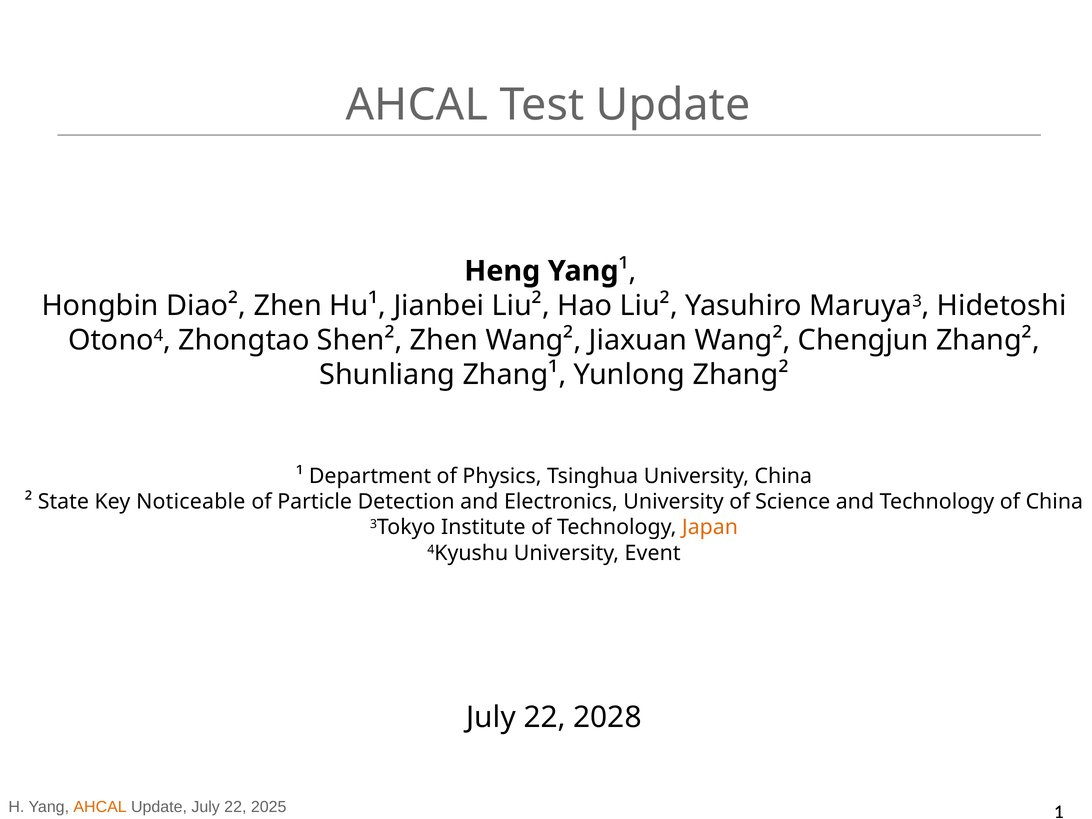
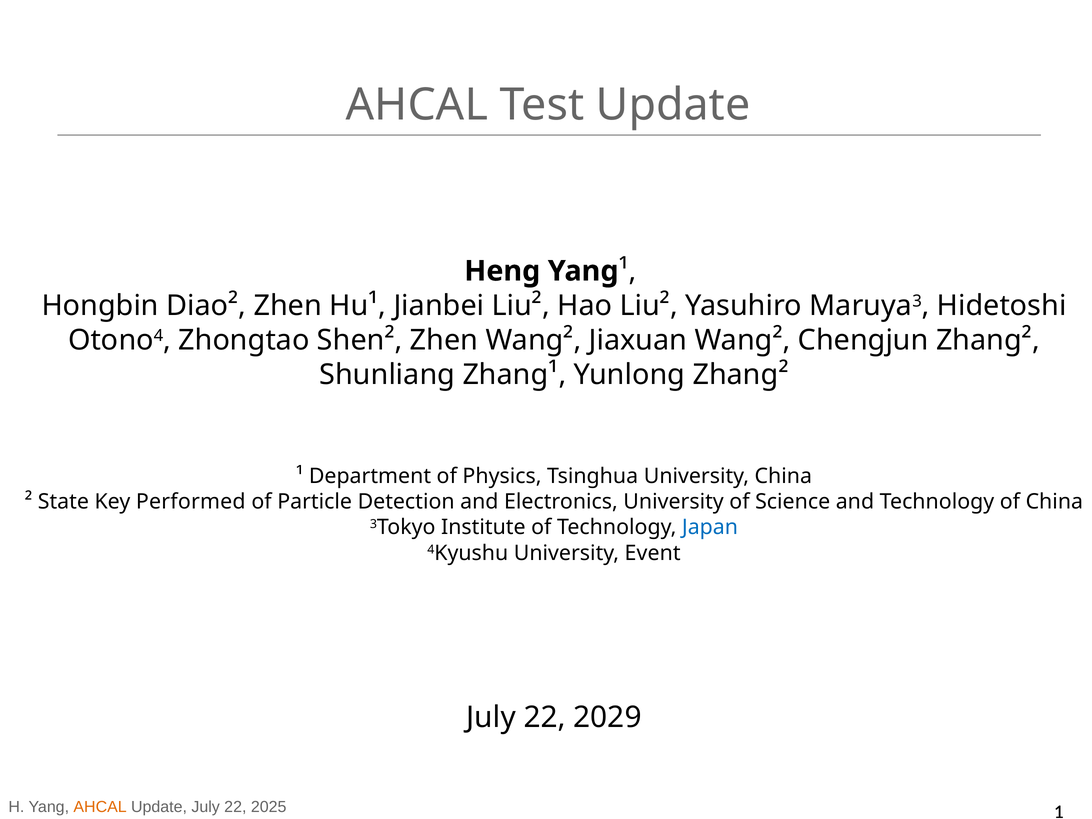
Noticeable: Noticeable -> Performed
Japan colour: orange -> blue
2028: 2028 -> 2029
